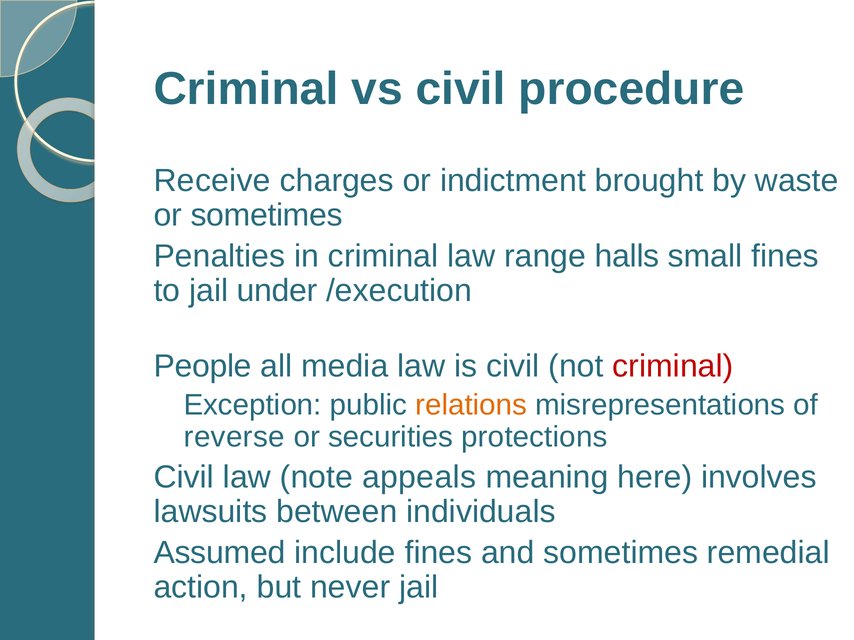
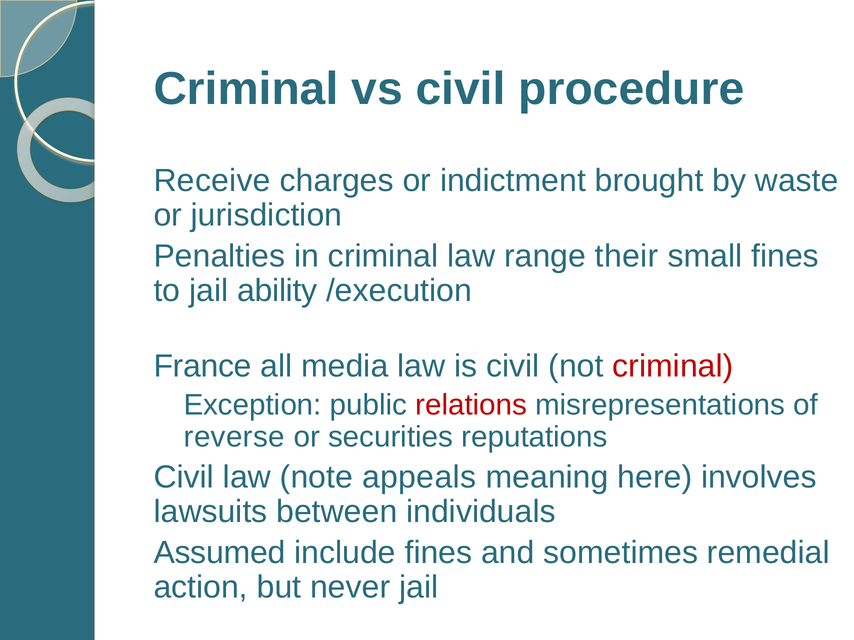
or sometimes: sometimes -> jurisdiction
halls: halls -> their
under: under -> ability
People: People -> France
relations colour: orange -> red
protections: protections -> reputations
